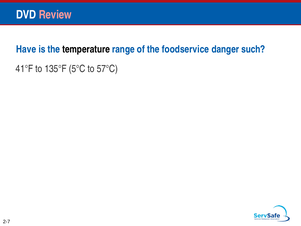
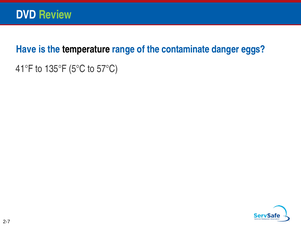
Review colour: pink -> light green
foodservice: foodservice -> contaminate
such: such -> eggs
